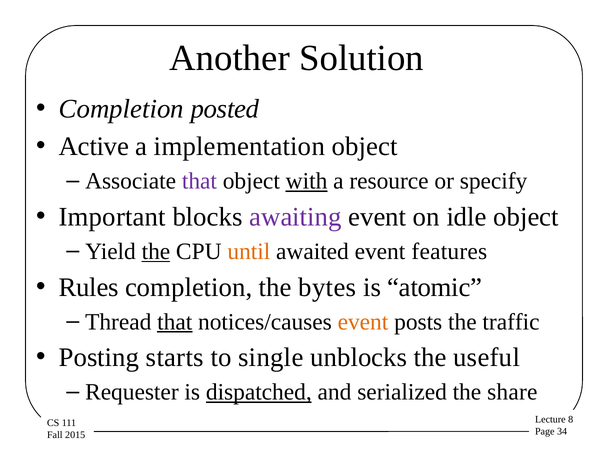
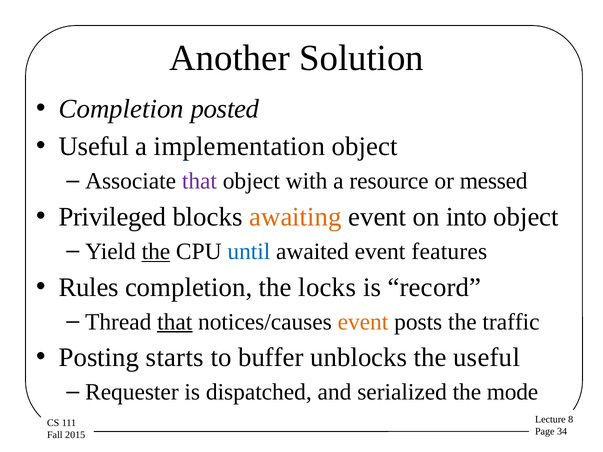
Active at (94, 147): Active -> Useful
with underline: present -> none
specify: specify -> messed
Important: Important -> Privileged
awaiting colour: purple -> orange
idle: idle -> into
until colour: orange -> blue
bytes: bytes -> locks
atomic: atomic -> record
single: single -> buffer
dispatched underline: present -> none
share: share -> mode
